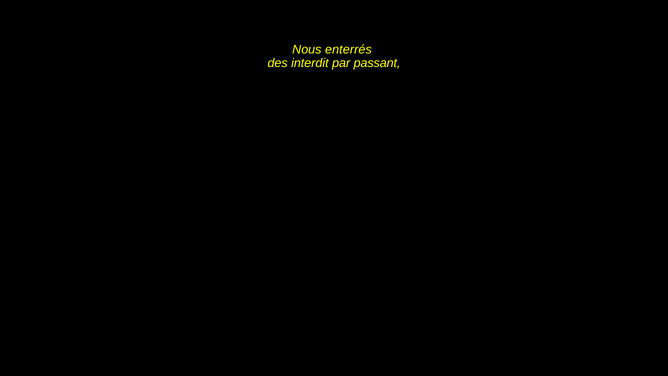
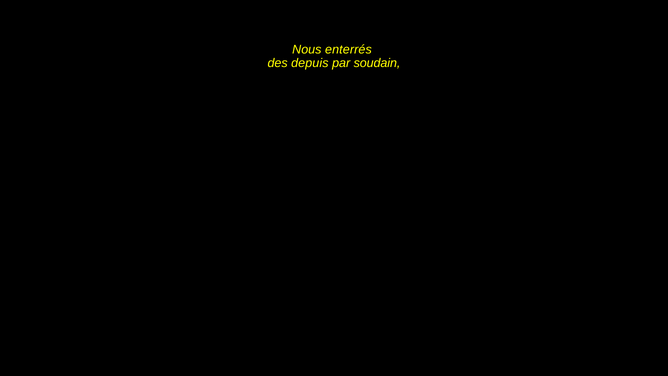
interdit: interdit -> depuis
passant: passant -> soudain
